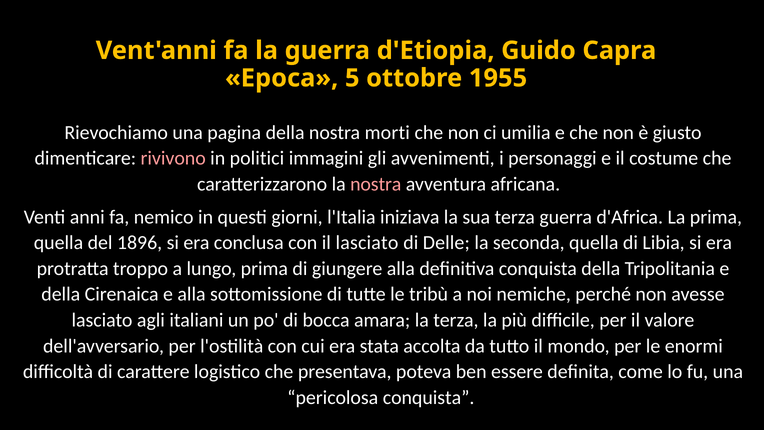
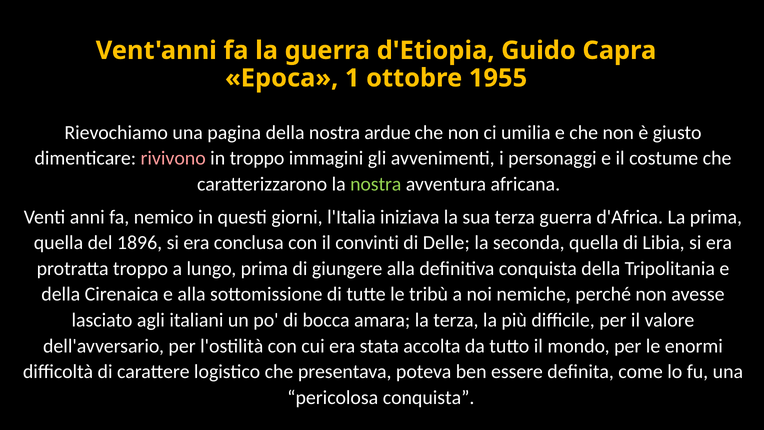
5: 5 -> 1
morti: morti -> ardue
in politici: politici -> troppo
nostra at (376, 184) colour: pink -> light green
il lasciato: lasciato -> convinti
